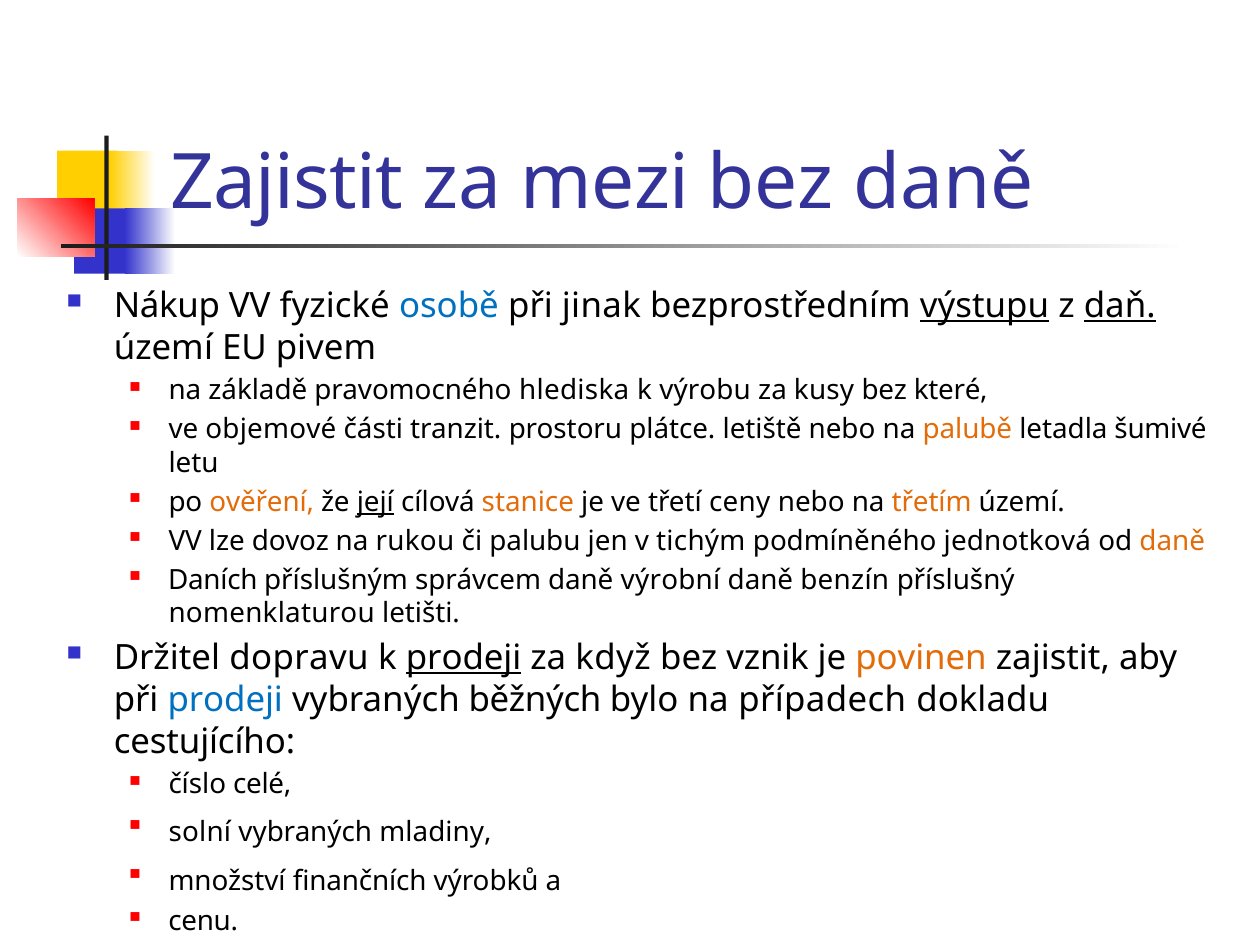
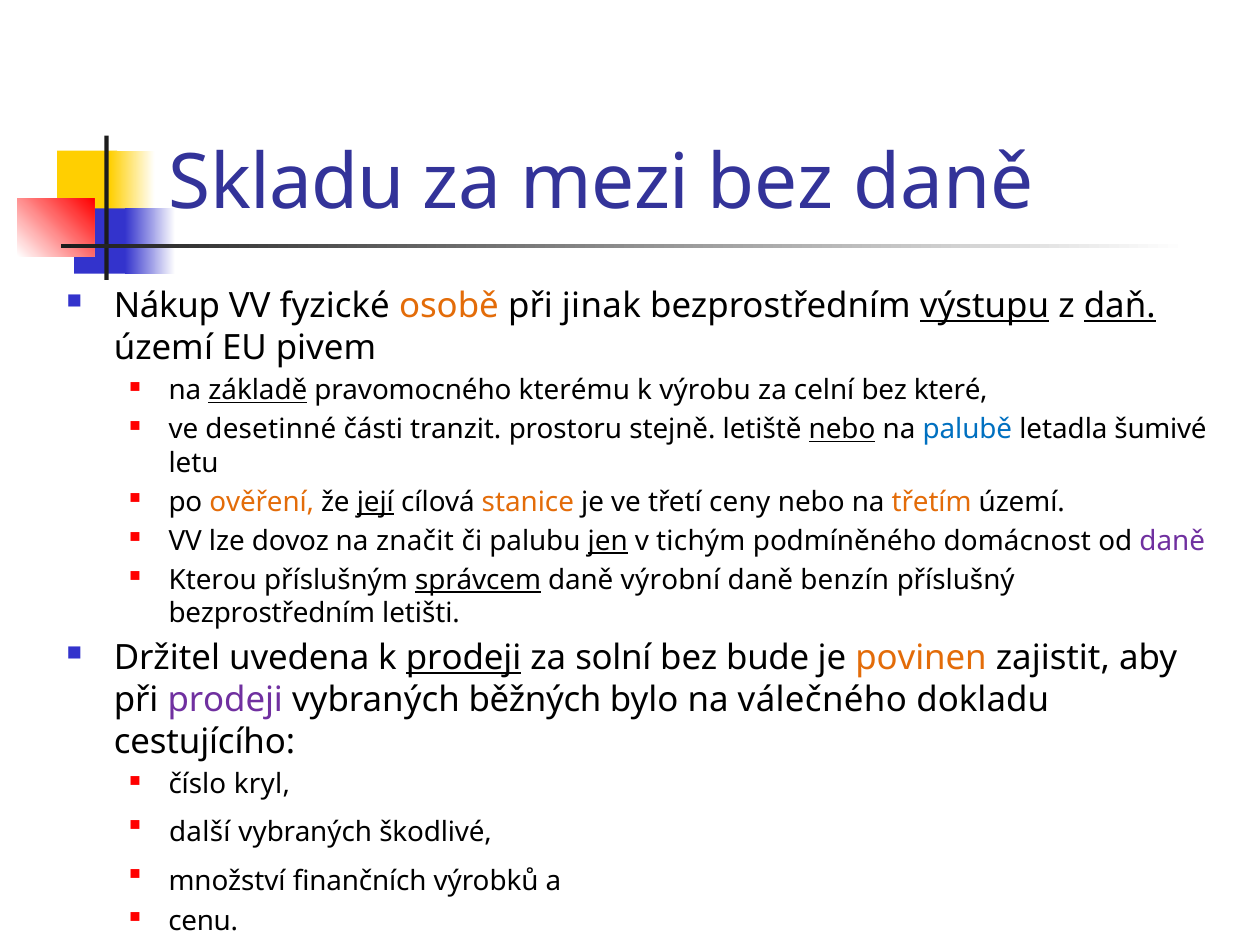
Zajistit at (287, 183): Zajistit -> Skladu
osobě colour: blue -> orange
základě underline: none -> present
hlediska: hlediska -> kterému
kusy: kusy -> celní
objemové: objemové -> desetinné
plátce: plátce -> stejně
nebo at (842, 430) underline: none -> present
palubě colour: orange -> blue
rukou: rukou -> značit
jen underline: none -> present
jednotková: jednotková -> domácnost
daně at (1172, 541) colour: orange -> purple
Daních: Daních -> Kterou
správcem underline: none -> present
nomenklaturou at (272, 613): nomenklaturou -> bezprostředním
dopravu: dopravu -> uvedena
když: když -> solní
vznik: vznik -> bude
prodeji at (225, 700) colour: blue -> purple
případech: případech -> válečného
celé: celé -> kryl
solní: solní -> další
mladiny: mladiny -> škodlivé
